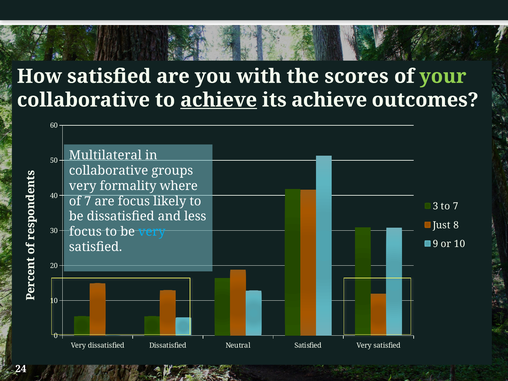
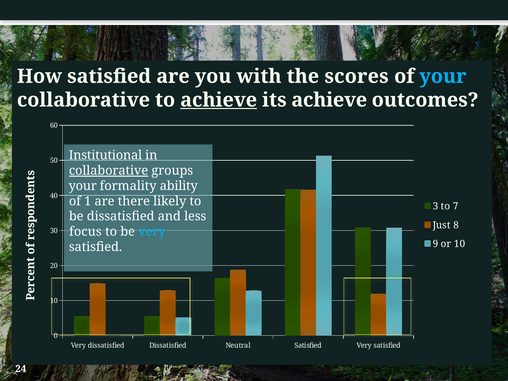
your at (443, 76) colour: light green -> light blue
Multilateral: Multilateral -> Institutional
collaborative at (109, 171) underline: none -> present
very at (83, 186): very -> your
where: where -> ability
of 7: 7 -> 1
are focus: focus -> there
